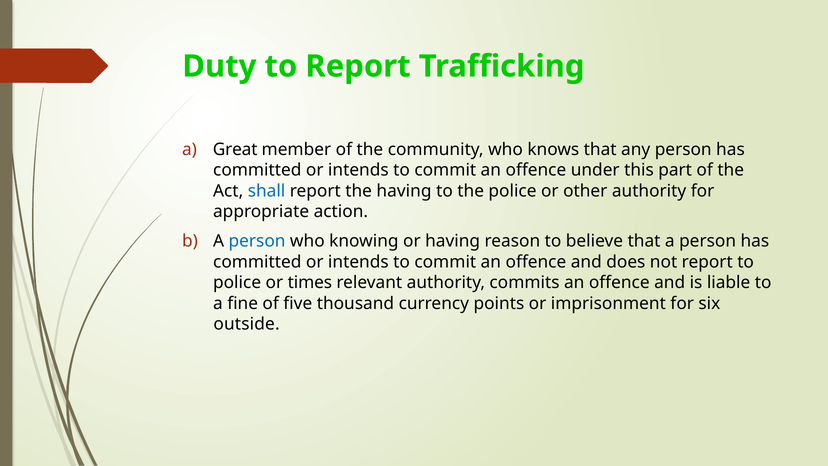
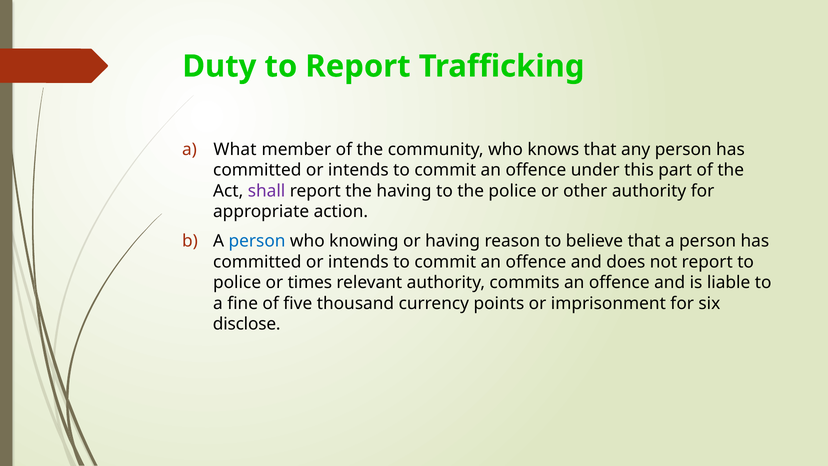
Great: Great -> What
shall colour: blue -> purple
outside: outside -> disclose
